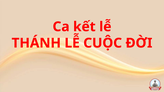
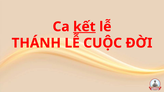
kết underline: none -> present
